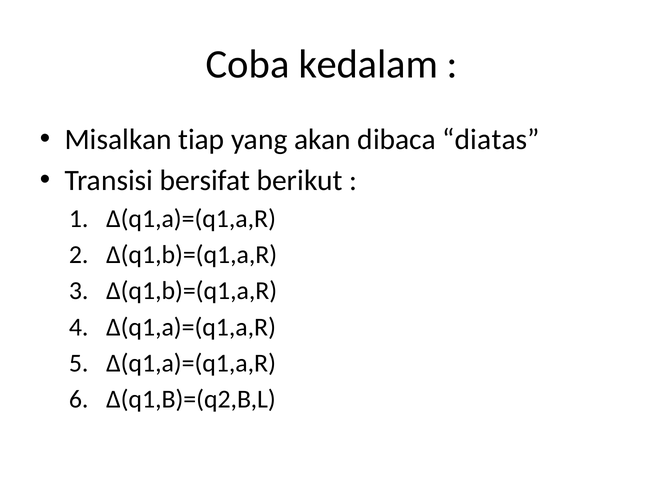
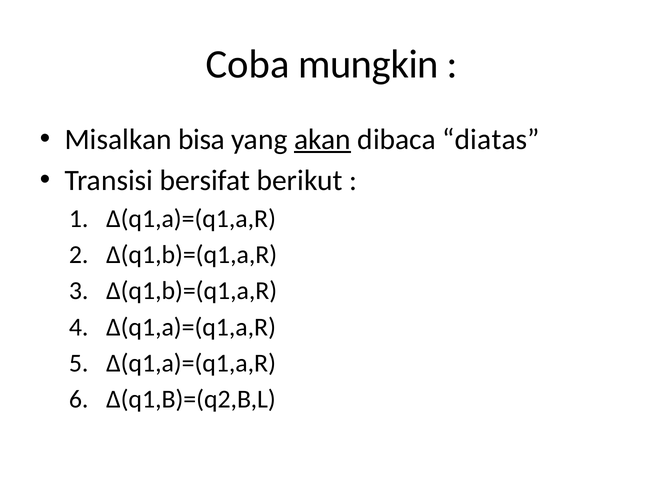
kedalam: kedalam -> mungkin
tiap: tiap -> bisa
akan underline: none -> present
